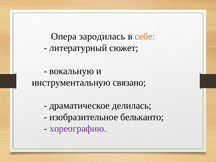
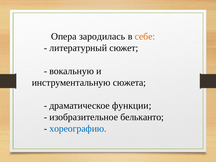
связано: связано -> сюжета
делилась: делилась -> функции
хореографию colour: purple -> blue
